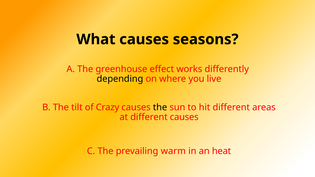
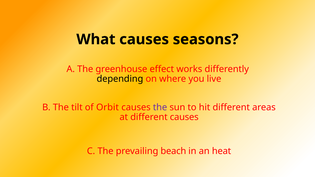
Crazy: Crazy -> Orbit
the at (160, 107) colour: black -> purple
warm: warm -> beach
